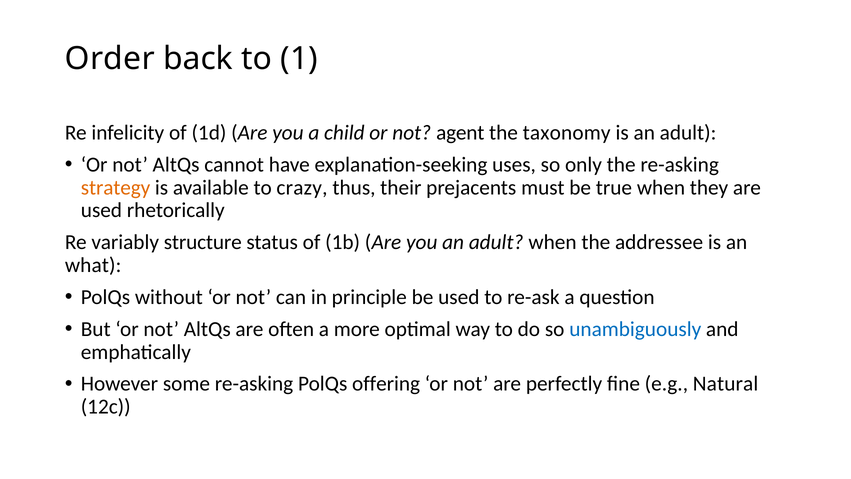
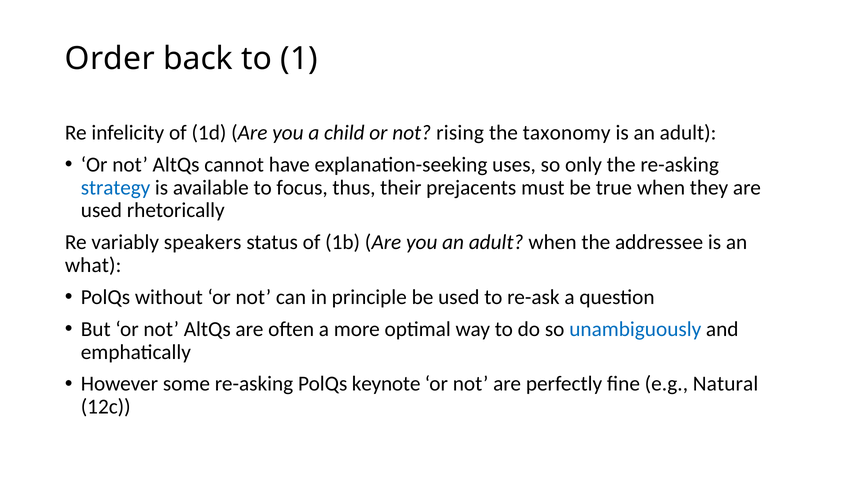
agent: agent -> rising
strategy colour: orange -> blue
crazy: crazy -> focus
structure: structure -> speakers
offering: offering -> keynote
